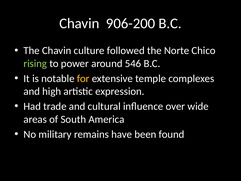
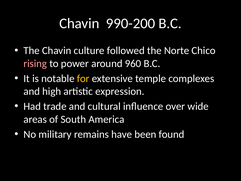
906-200: 906-200 -> 990-200
rising colour: light green -> pink
546: 546 -> 960
